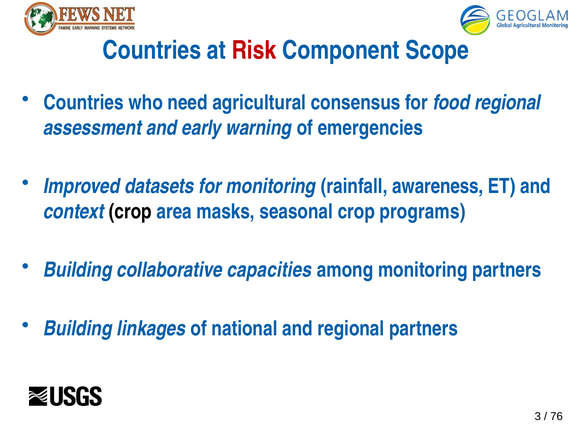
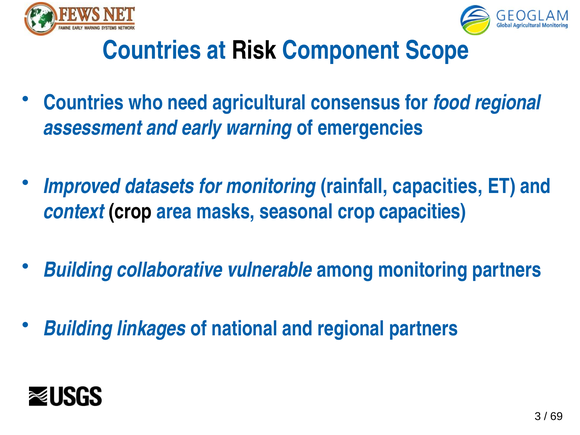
Risk colour: red -> black
rainfall awareness: awareness -> capacities
crop programs: programs -> capacities
capacities: capacities -> vulnerable
76: 76 -> 69
